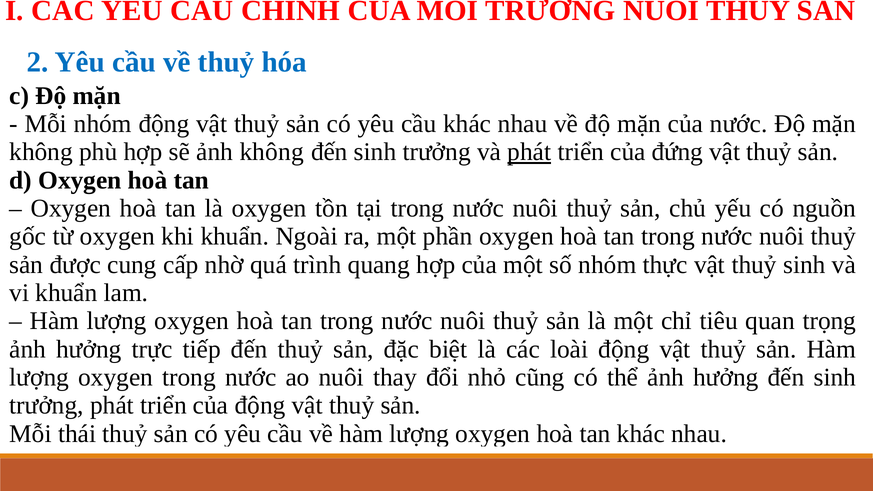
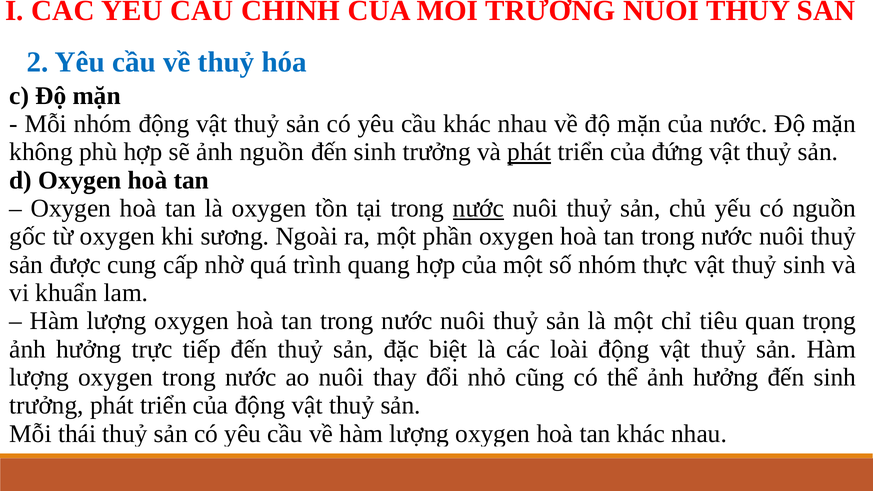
ảnh không: không -> nguồn
nước at (478, 208) underline: none -> present
khi khuẩn: khuẩn -> sương
